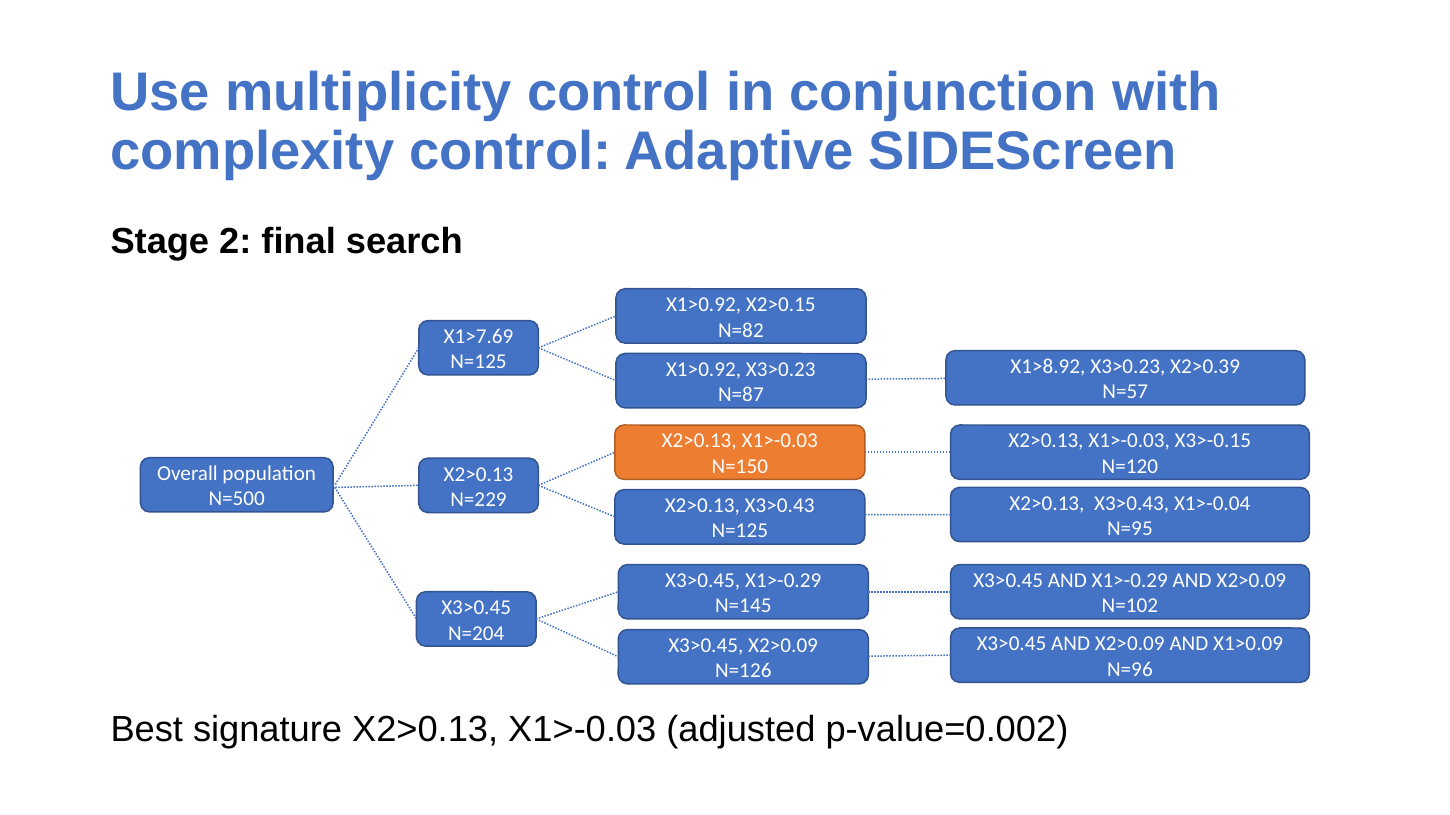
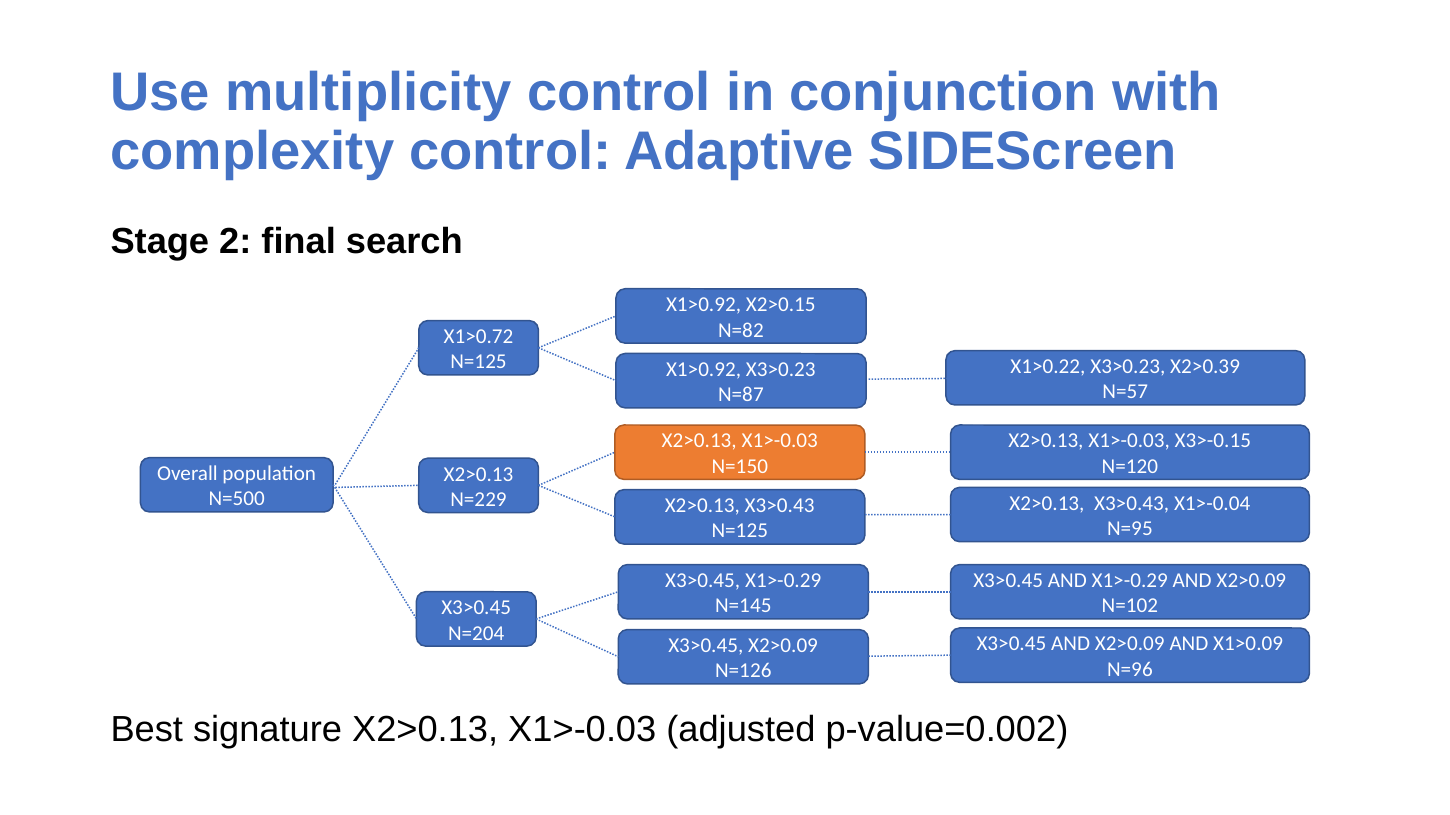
X1>7.69: X1>7.69 -> X1>0.72
X1>8.92: X1>8.92 -> X1>0.22
